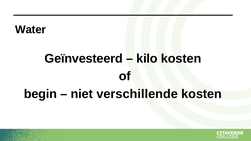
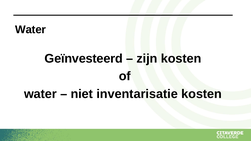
kilo: kilo -> zijn
begin at (40, 94): begin -> water
verschillende: verschillende -> inventarisatie
